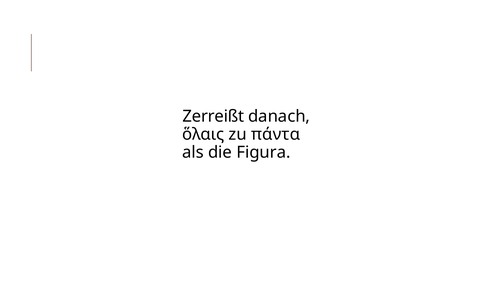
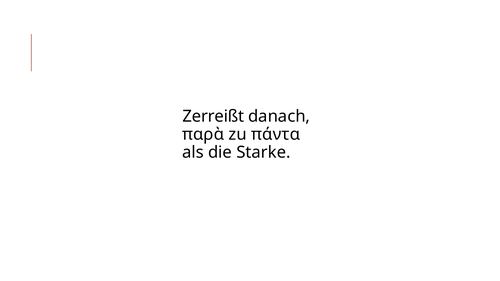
ὅλαις: ὅλαις -> παρὰ
Figura: Figura -> Starke
